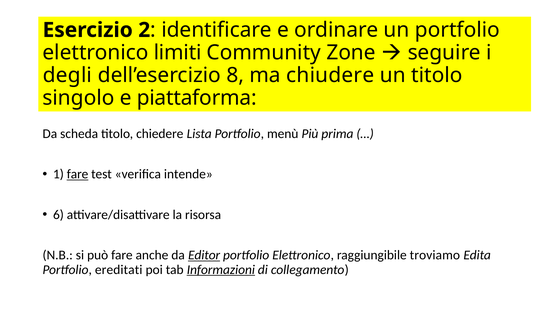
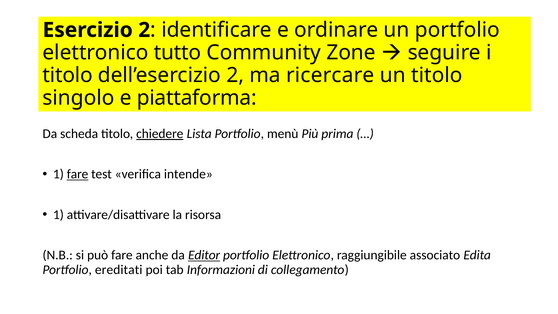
limiti: limiti -> tutto
degli at (67, 75): degli -> titolo
dell’esercizio 8: 8 -> 2
chiudere: chiudere -> ricercare
chiedere underline: none -> present
6 at (58, 215): 6 -> 1
troviamo: troviamo -> associato
Informazioni underline: present -> none
